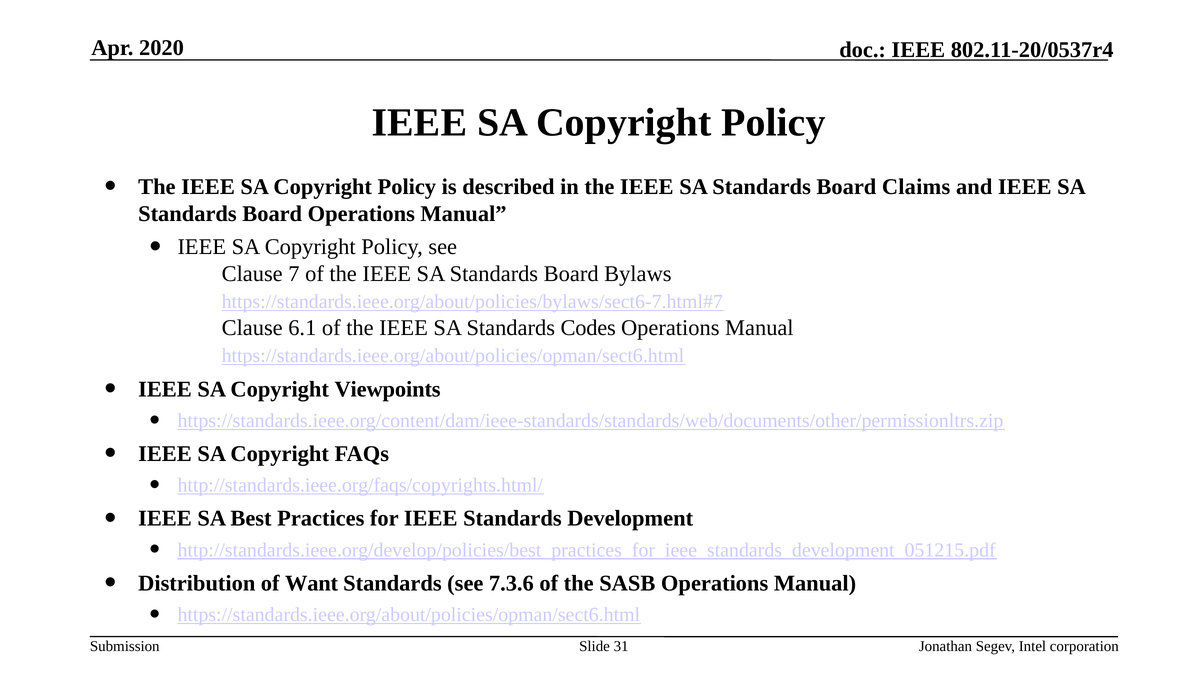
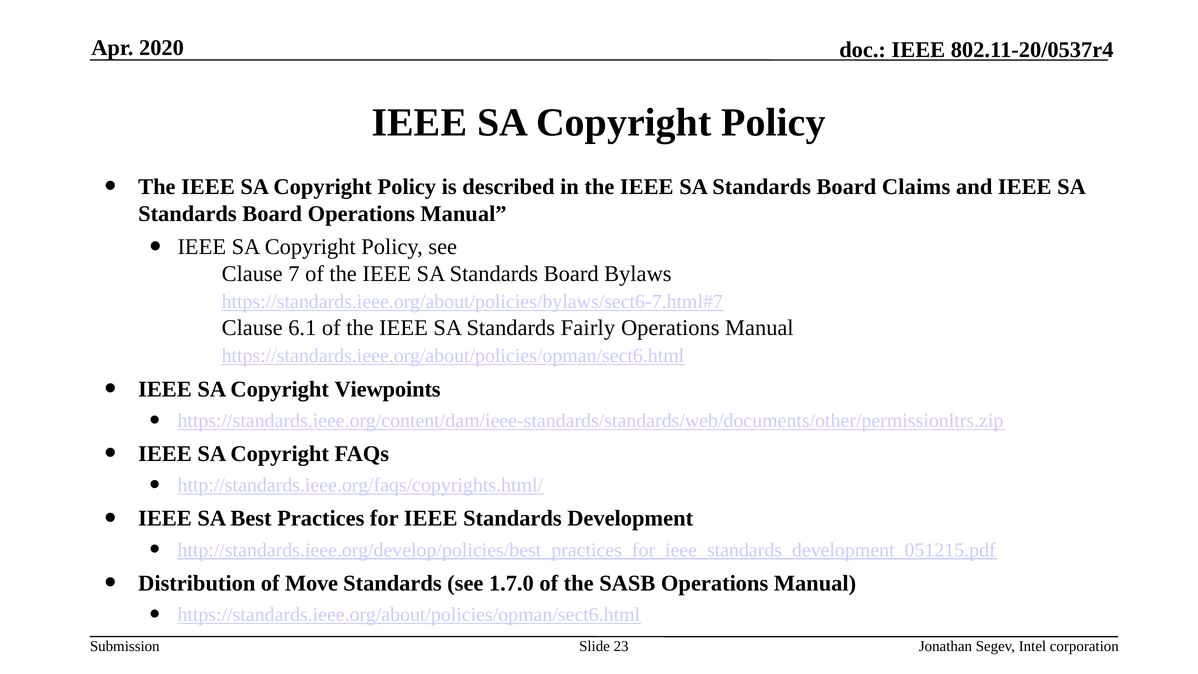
Codes: Codes -> Fairly
Want: Want -> Move
7.3.6: 7.3.6 -> 1.7.0
31: 31 -> 23
